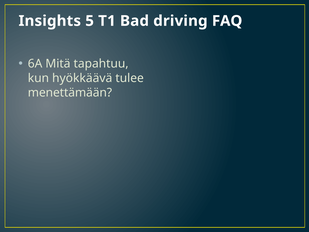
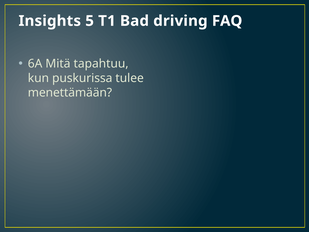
hyökkäävä: hyökkäävä -> puskurissa
